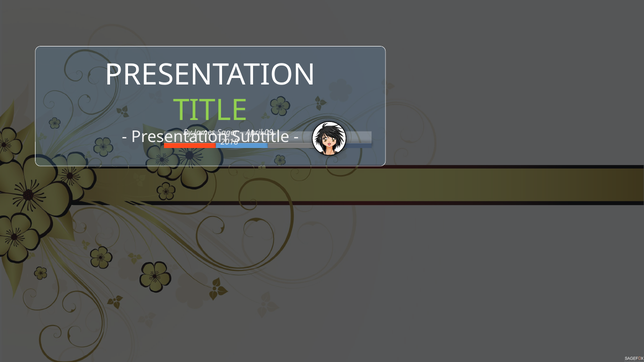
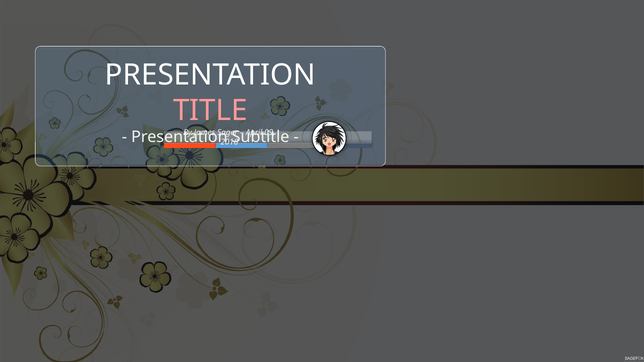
TITLE colour: light green -> pink
